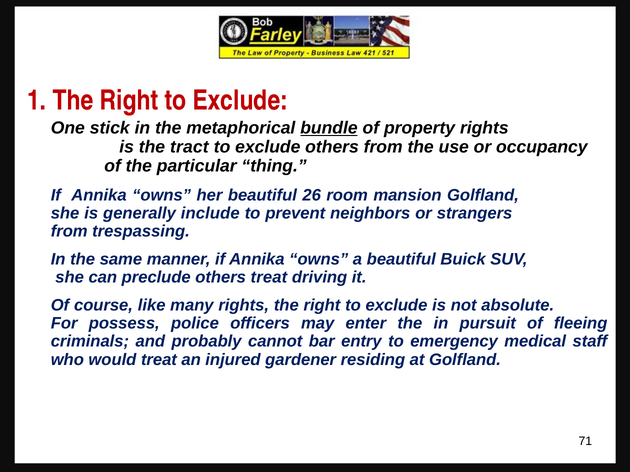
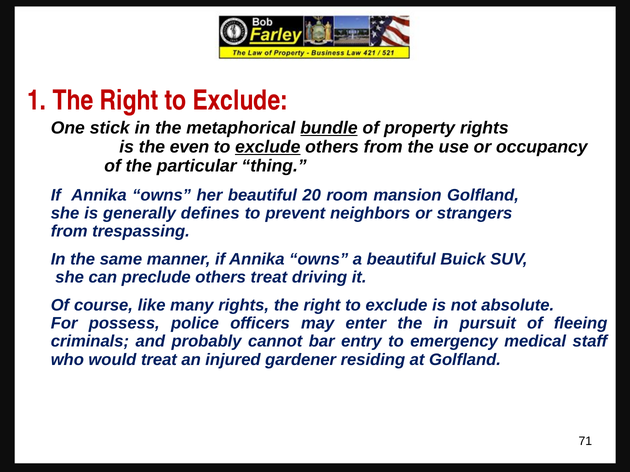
tract: tract -> even
exclude at (268, 147) underline: none -> present
26: 26 -> 20
include: include -> defines
